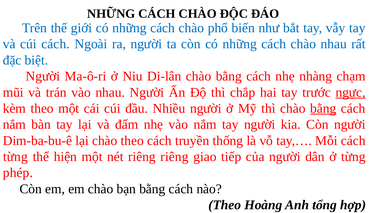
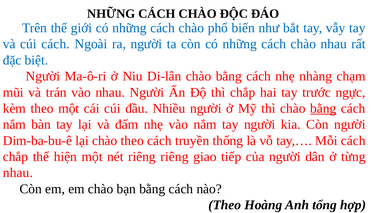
ngực underline: present -> none
từng at (15, 157): từng -> chắp
phép at (18, 173): phép -> nhau
